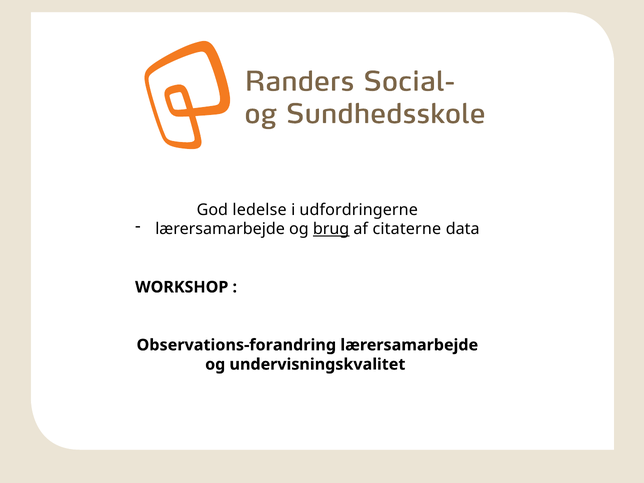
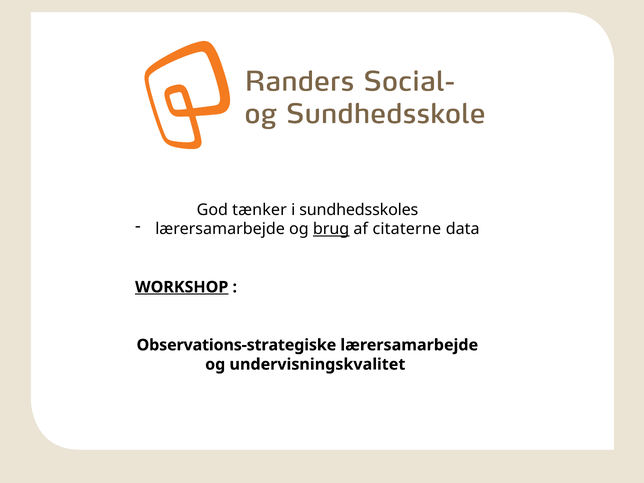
ledelse: ledelse -> tænker
udfordringerne: udfordringerne -> sundhedsskoles
WORKSHOP underline: none -> present
Observations-forandring: Observations-forandring -> Observations-strategiske
